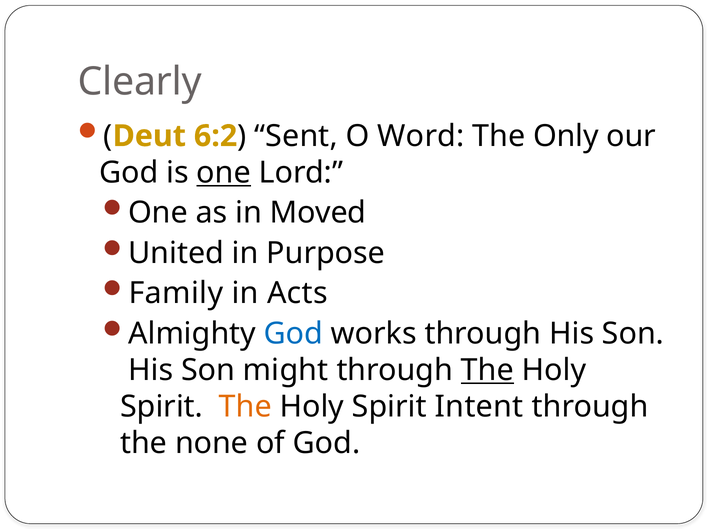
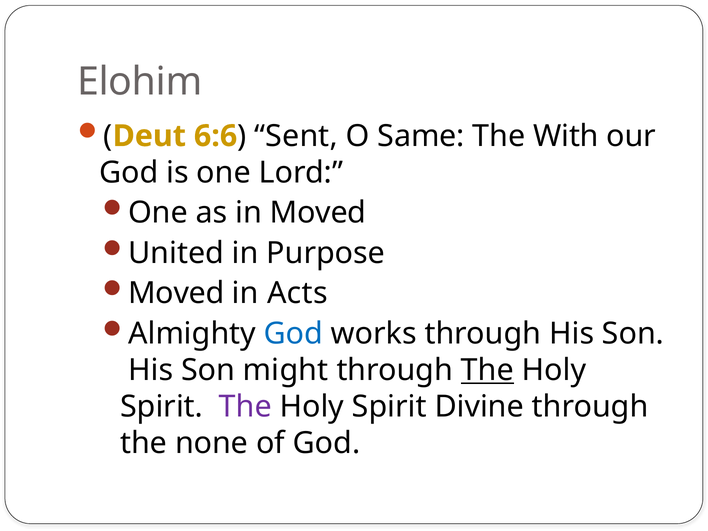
Clearly: Clearly -> Elohim
6:2: 6:2 -> 6:6
Word: Word -> Same
Only: Only -> With
one at (224, 173) underline: present -> none
Family at (176, 293): Family -> Moved
The at (245, 407) colour: orange -> purple
Intent: Intent -> Divine
